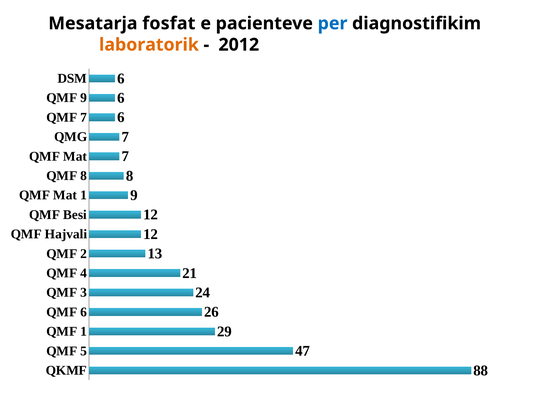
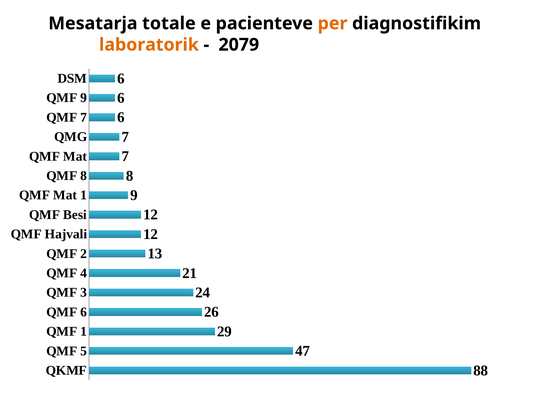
fosfat: fosfat -> totale
per colour: blue -> orange
2012: 2012 -> 2079
